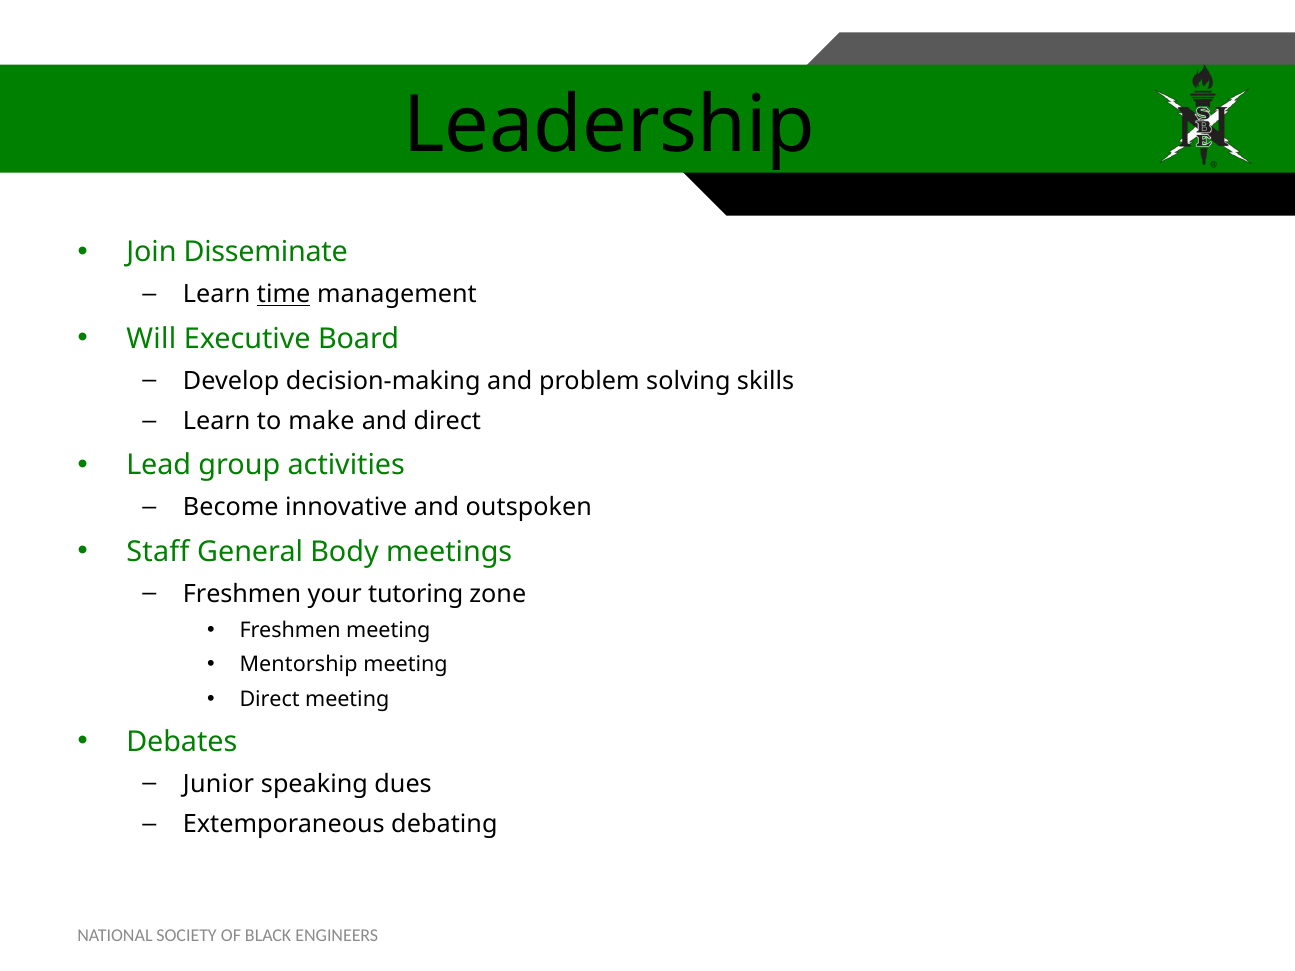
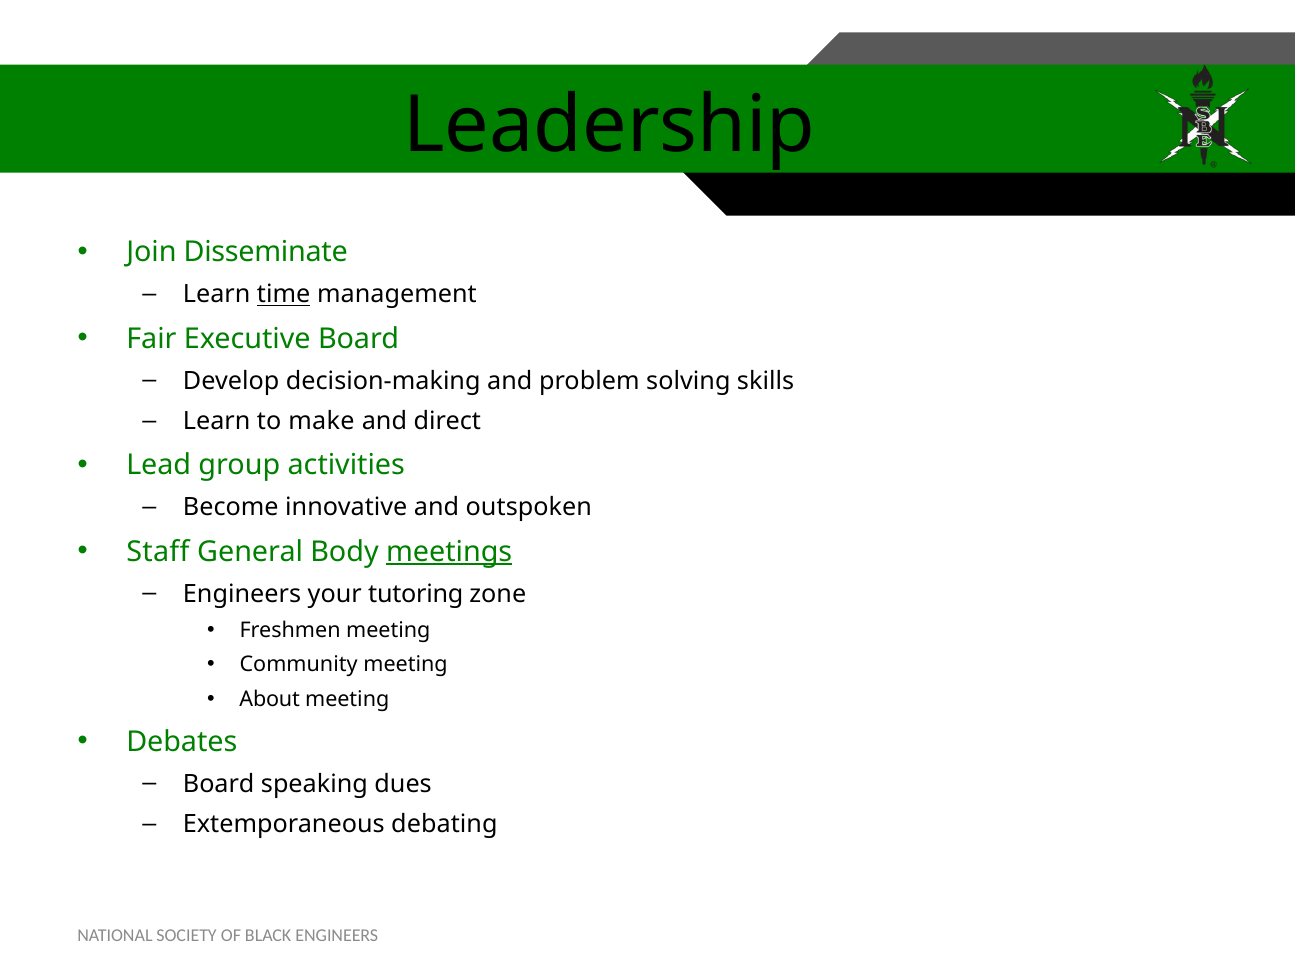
Will: Will -> Fair
meetings underline: none -> present
Freshmen at (242, 594): Freshmen -> Engineers
Mentorship: Mentorship -> Community
Direct at (270, 699): Direct -> About
Junior at (219, 784): Junior -> Board
